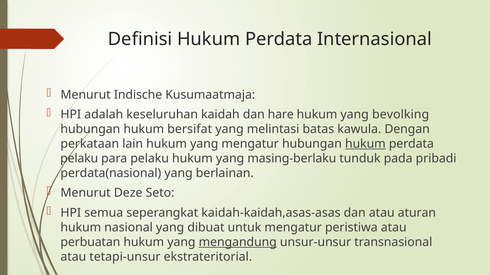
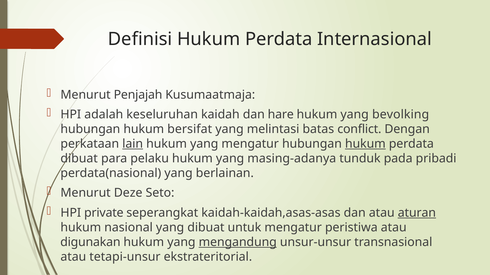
Indische: Indische -> Penjajah
kawula: kawula -> conflict
lain underline: none -> present
pelaku at (79, 159): pelaku -> dibuat
masing-berlaku: masing-berlaku -> masing-adanya
semua: semua -> private
aturan underline: none -> present
perbuatan: perbuatan -> digunakan
